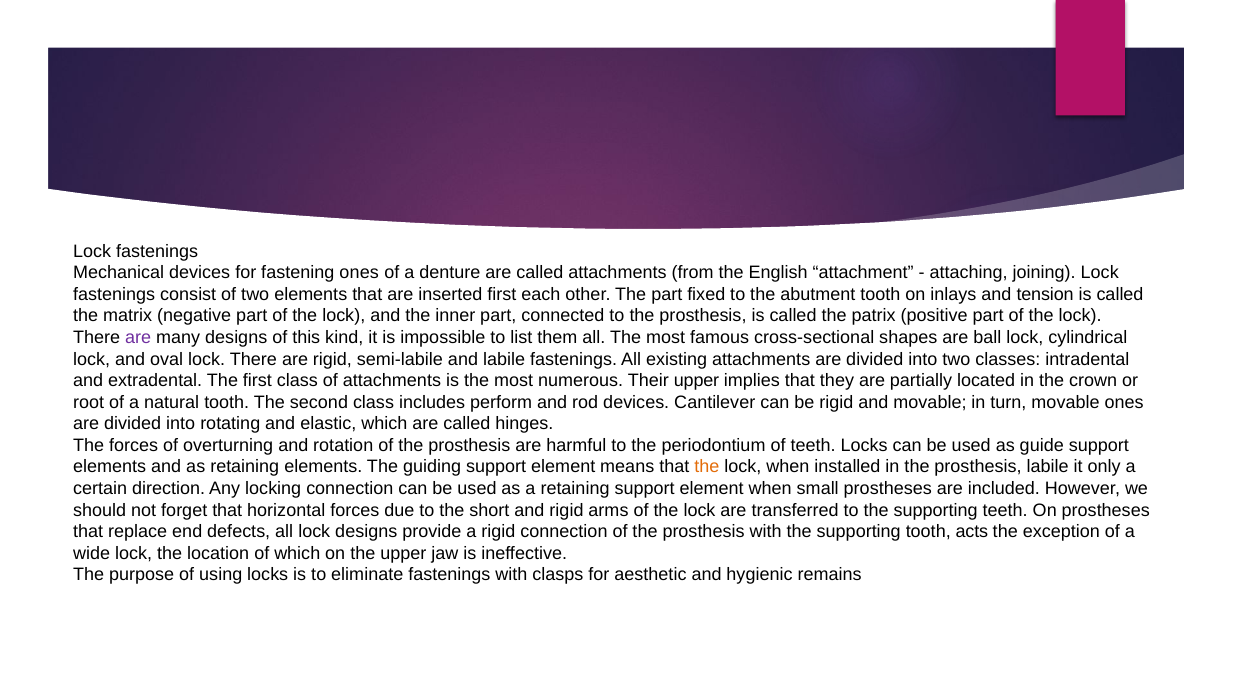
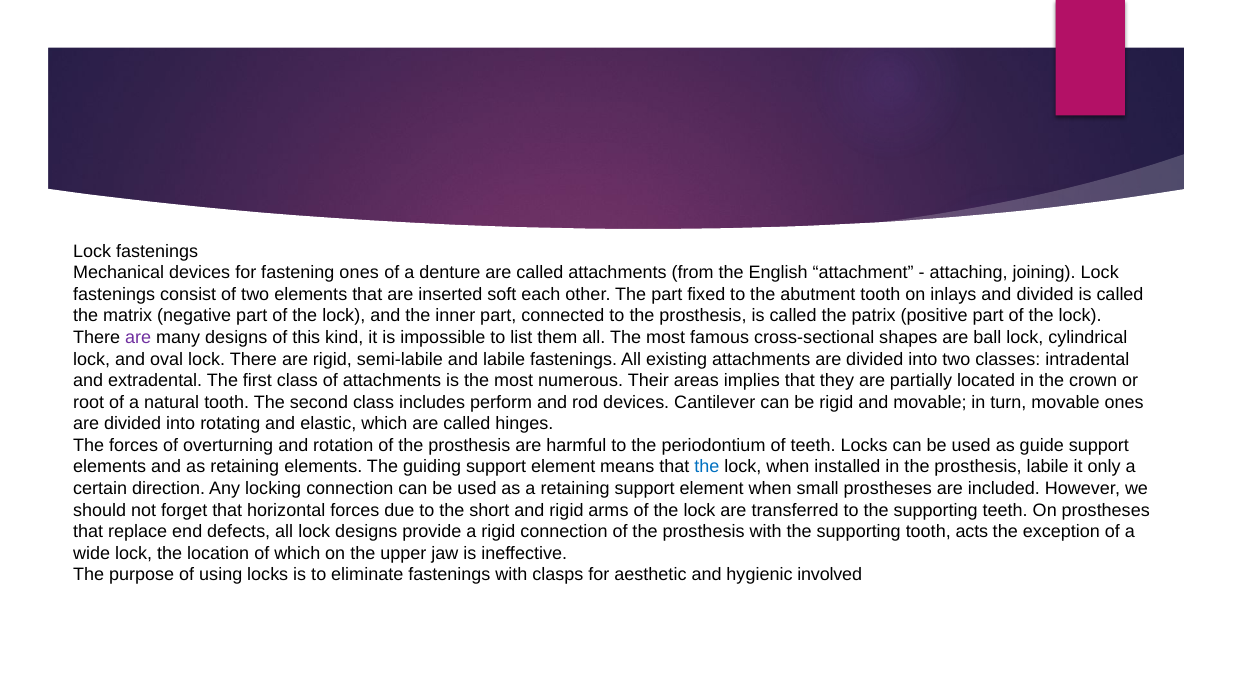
inserted first: first -> soft
and tension: tension -> divided
Their upper: upper -> areas
the at (707, 467) colour: orange -> blue
remains: remains -> involved
